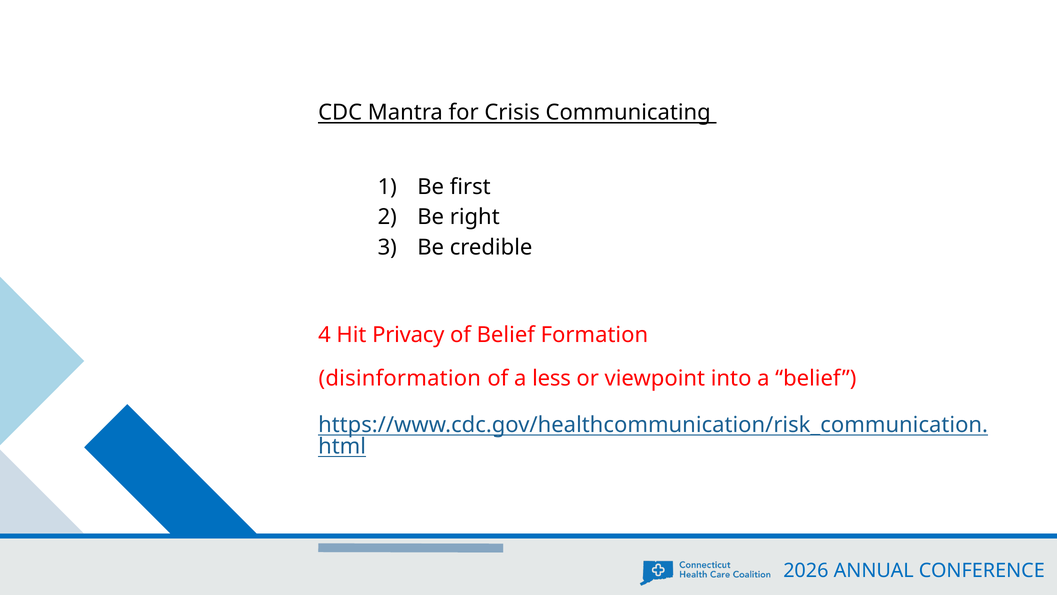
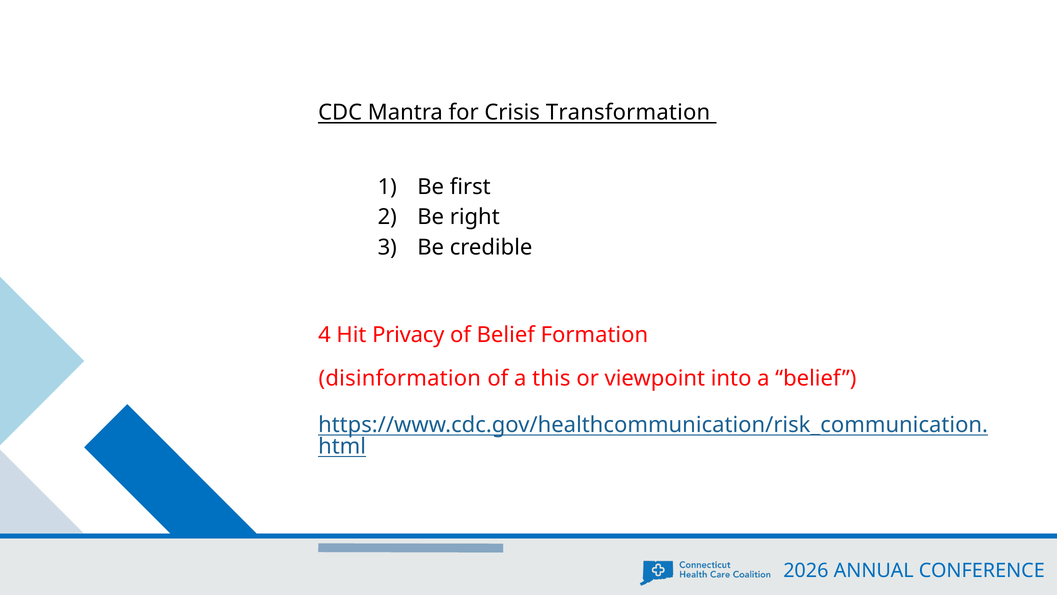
Communicating: Communicating -> Transformation
less: less -> this
